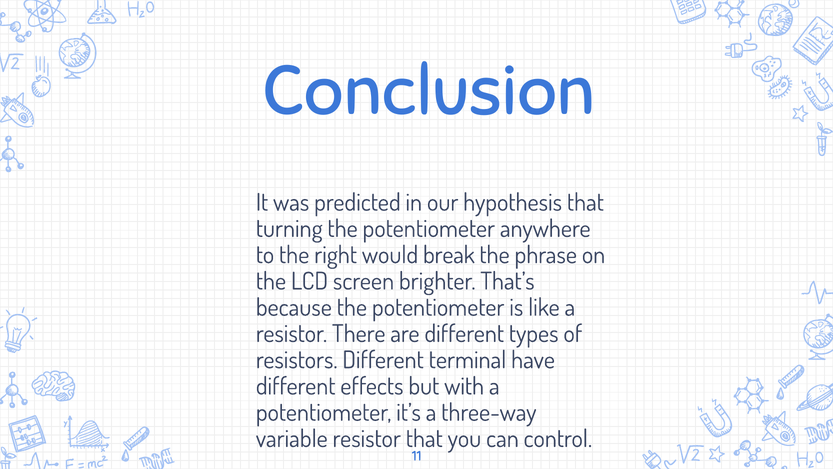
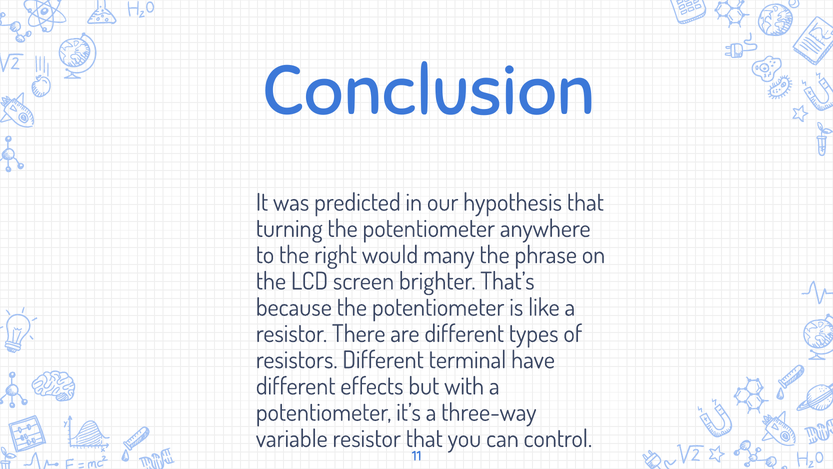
break: break -> many
